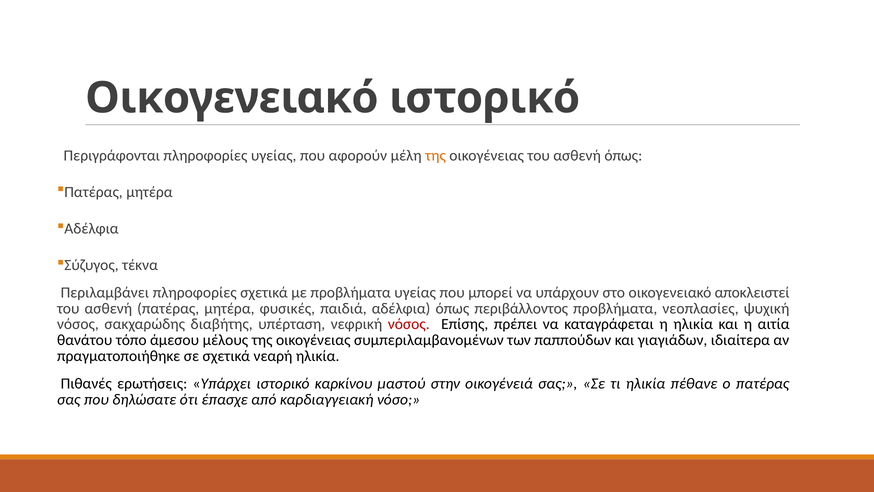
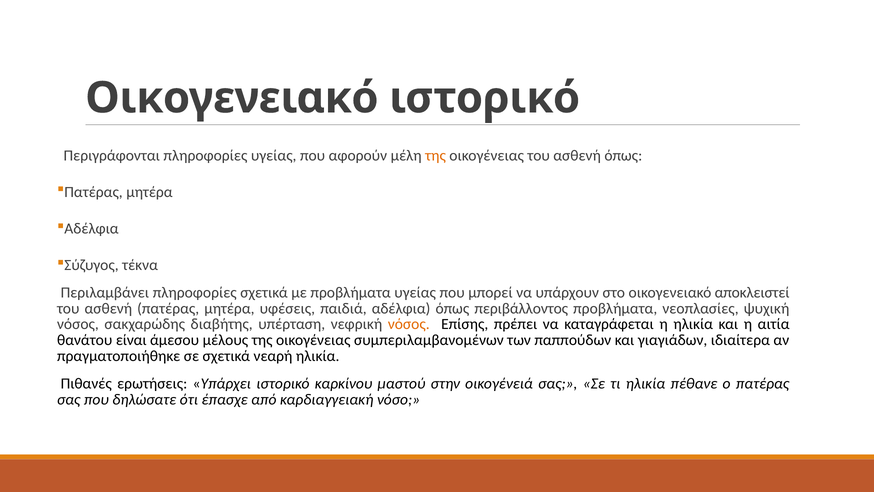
φυσικές: φυσικές -> υφέσεις
νόσος at (409, 324) colour: red -> orange
τόπο: τόπο -> είναι
